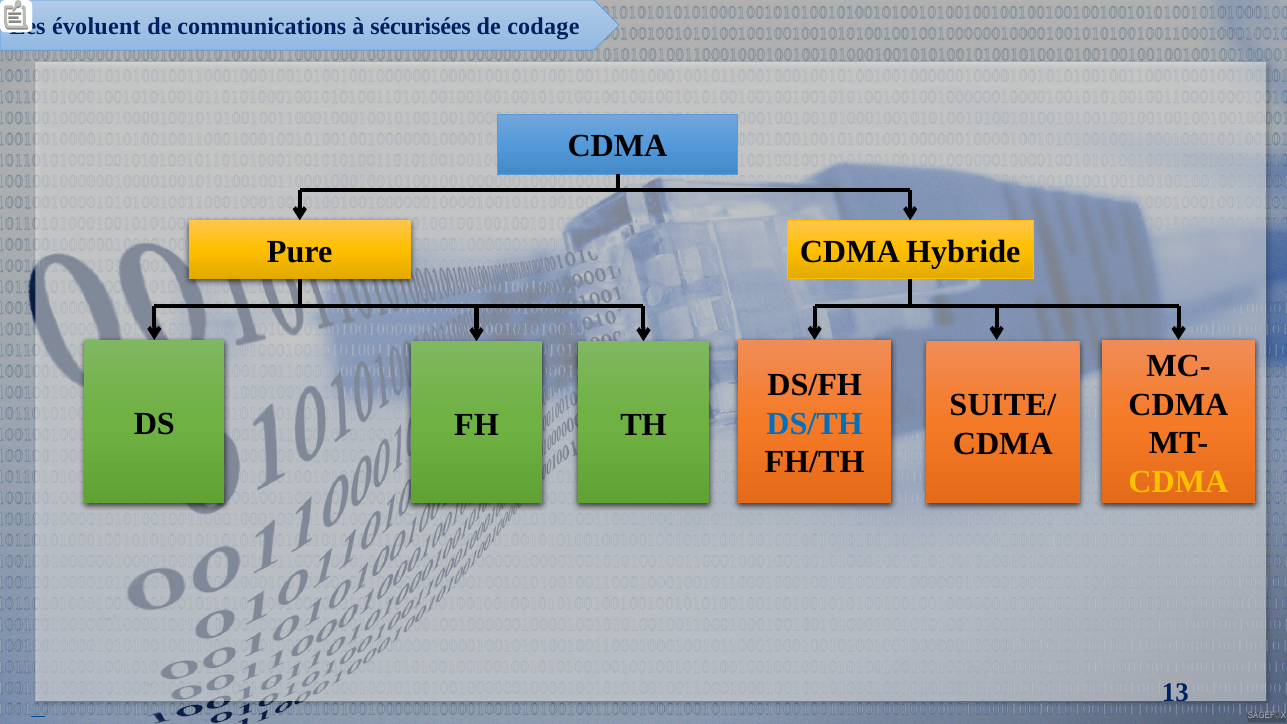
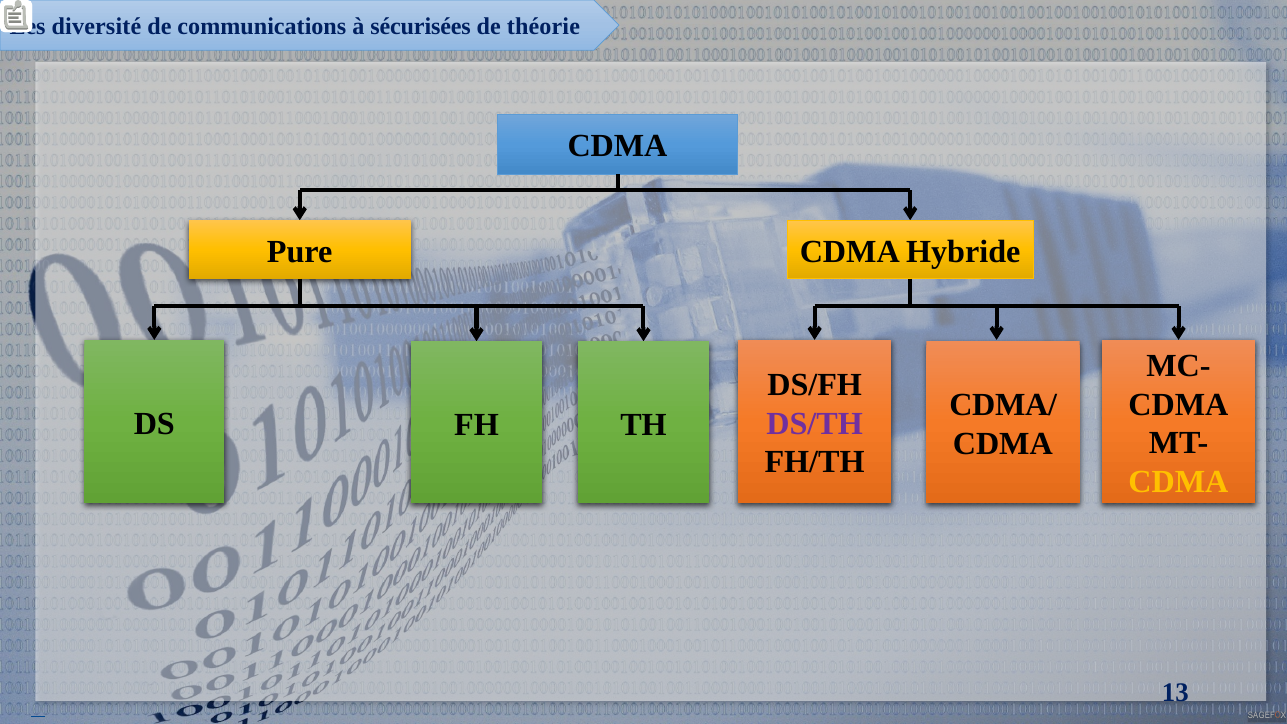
évoluent: évoluent -> diversité
codage: codage -> théorie
SUITE/: SUITE/ -> CDMA/
DS/TH colour: blue -> purple
